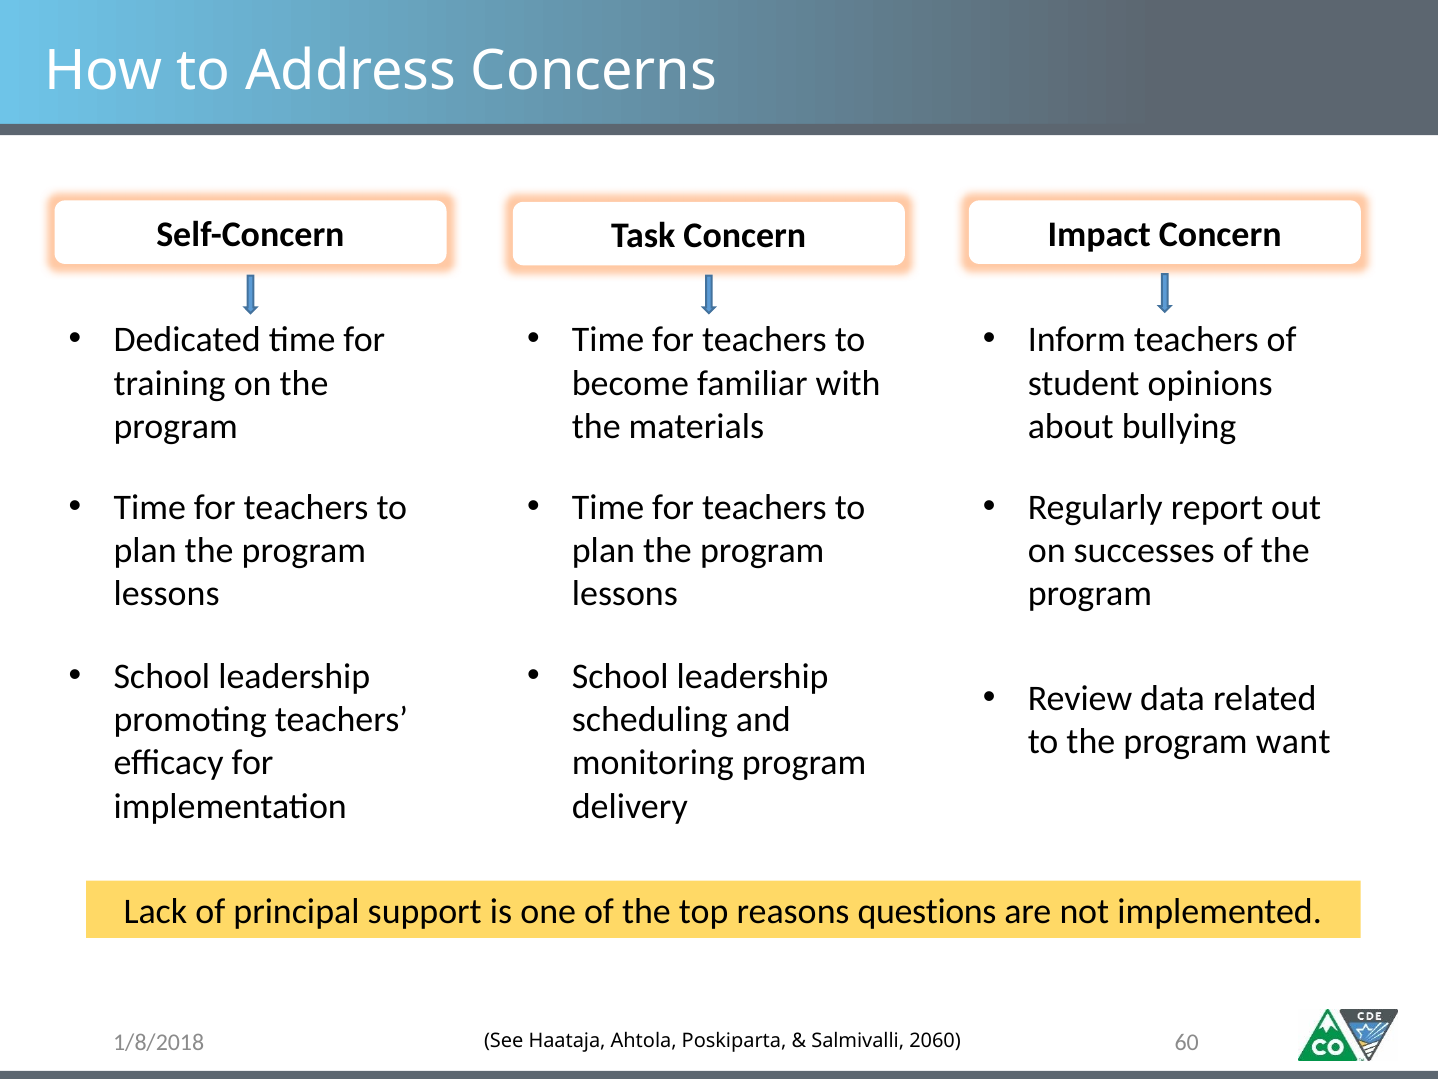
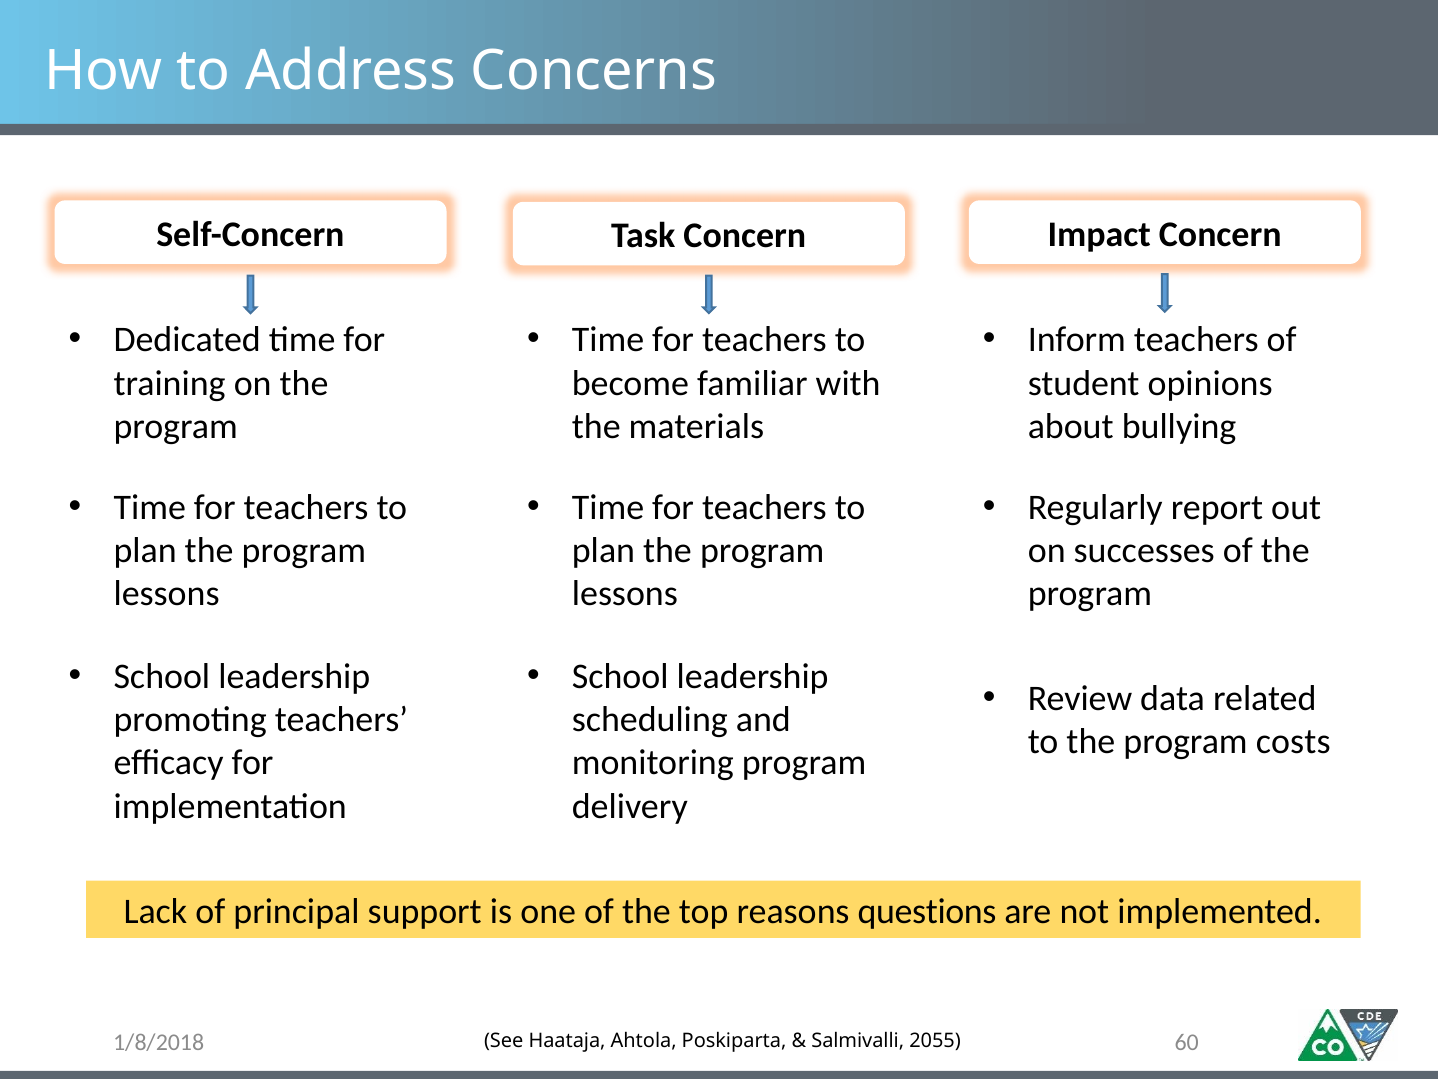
want: want -> costs
2060: 2060 -> 2055
